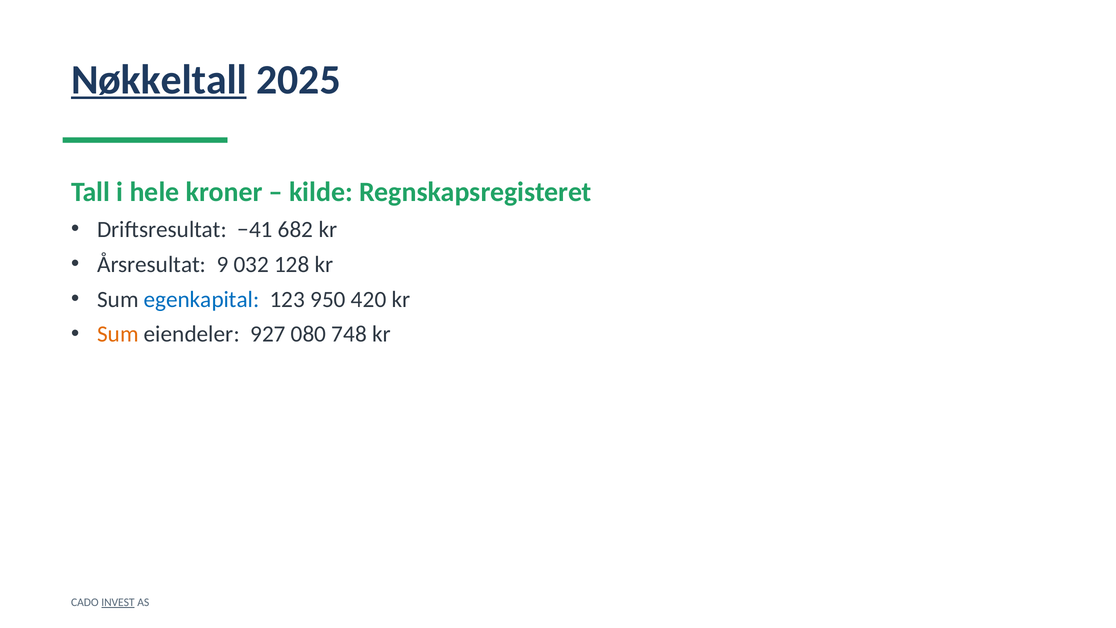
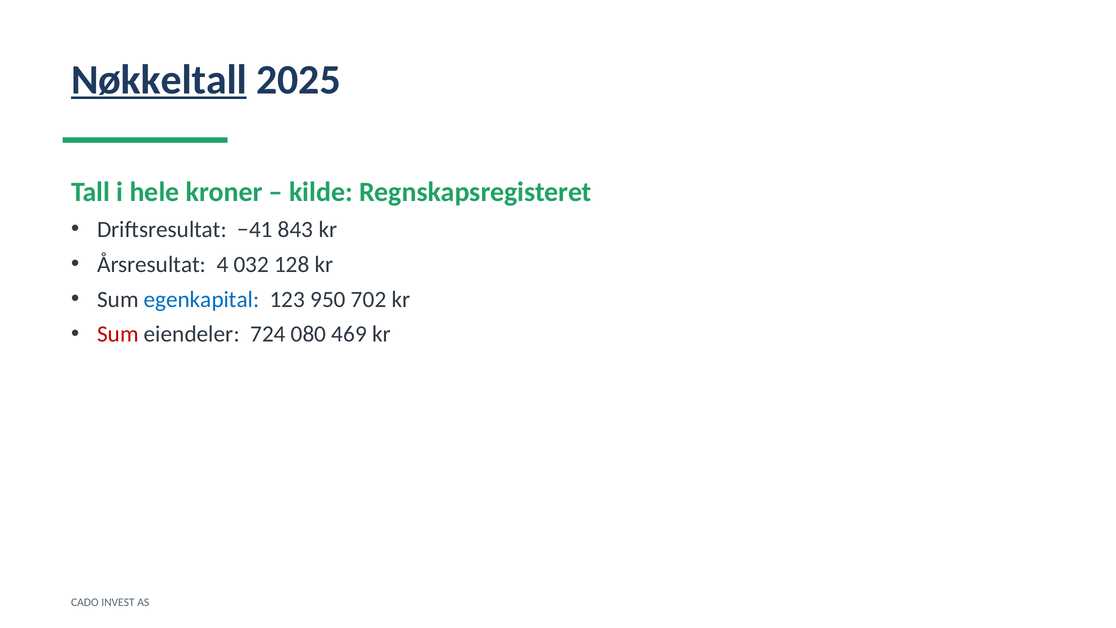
682: 682 -> 843
9: 9 -> 4
420: 420 -> 702
Sum at (118, 334) colour: orange -> red
927: 927 -> 724
748: 748 -> 469
INVEST underline: present -> none
